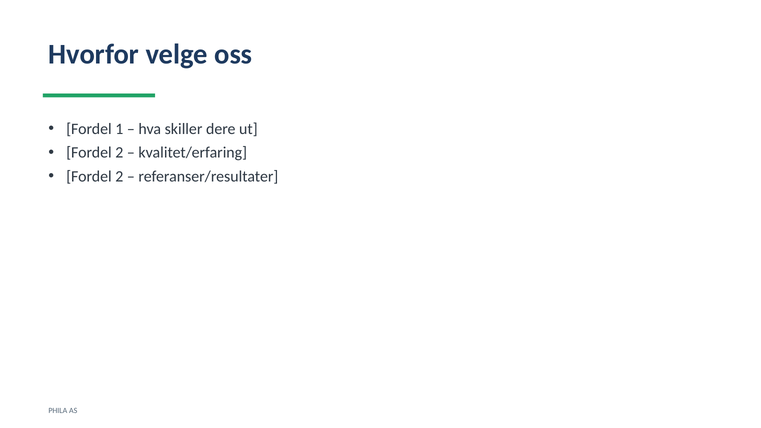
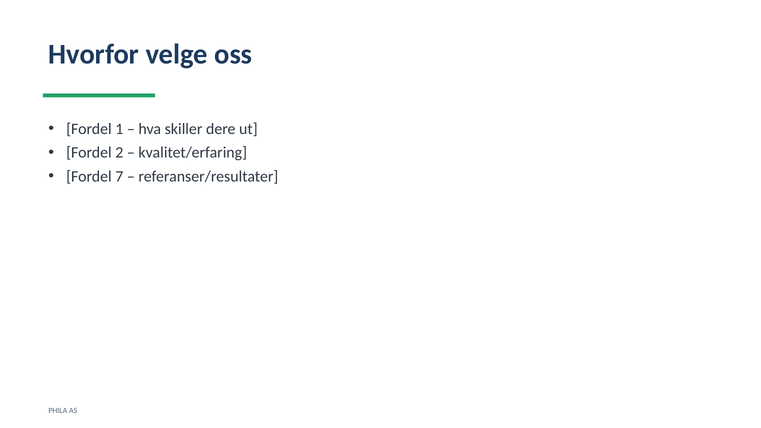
2 at (119, 176): 2 -> 7
